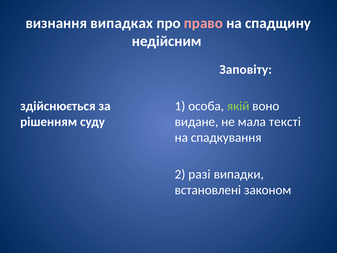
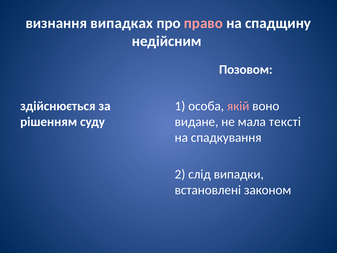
Заповіту: Заповіту -> Позовом
якій colour: light green -> pink
разі: разі -> слід
